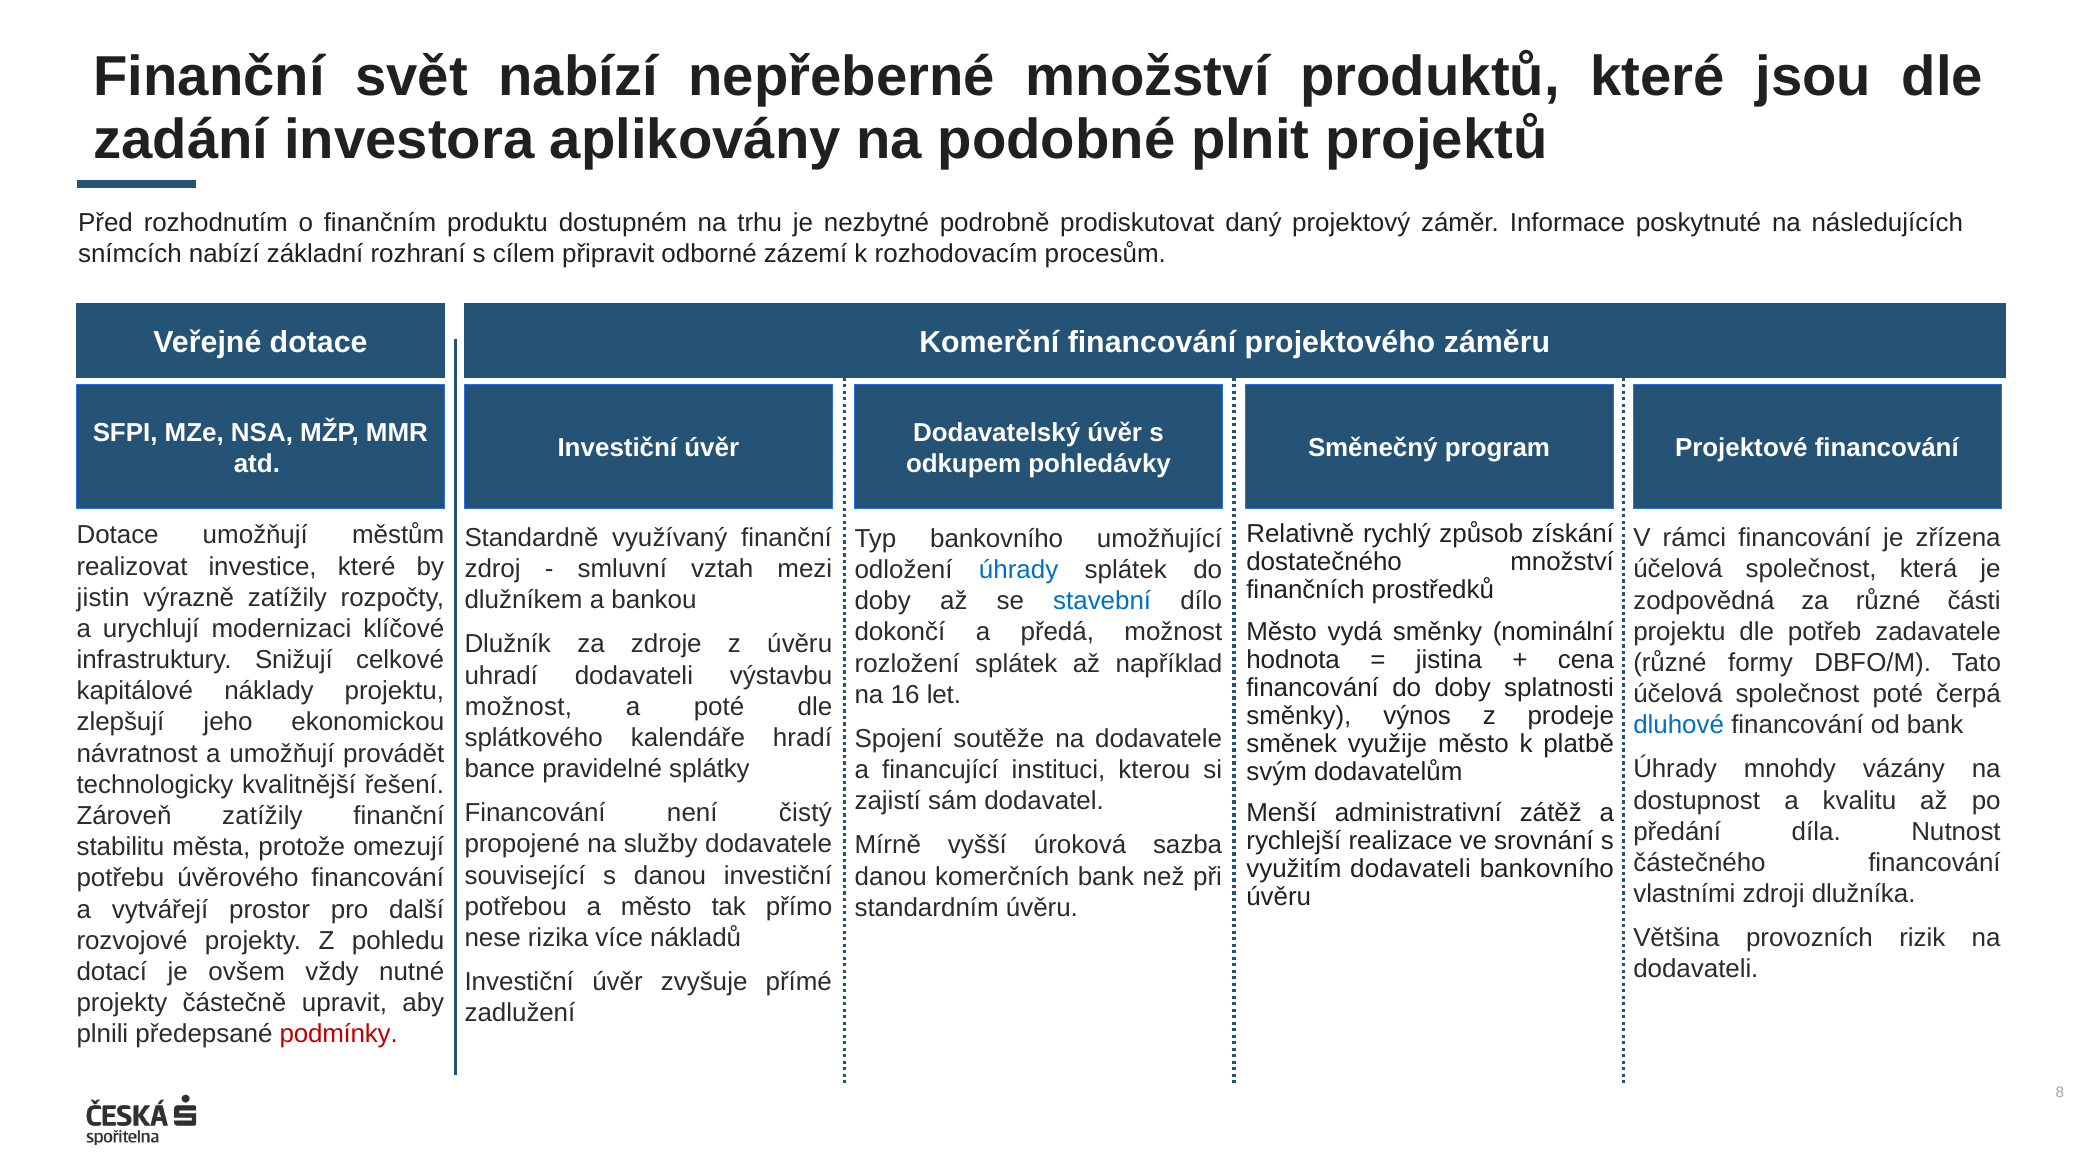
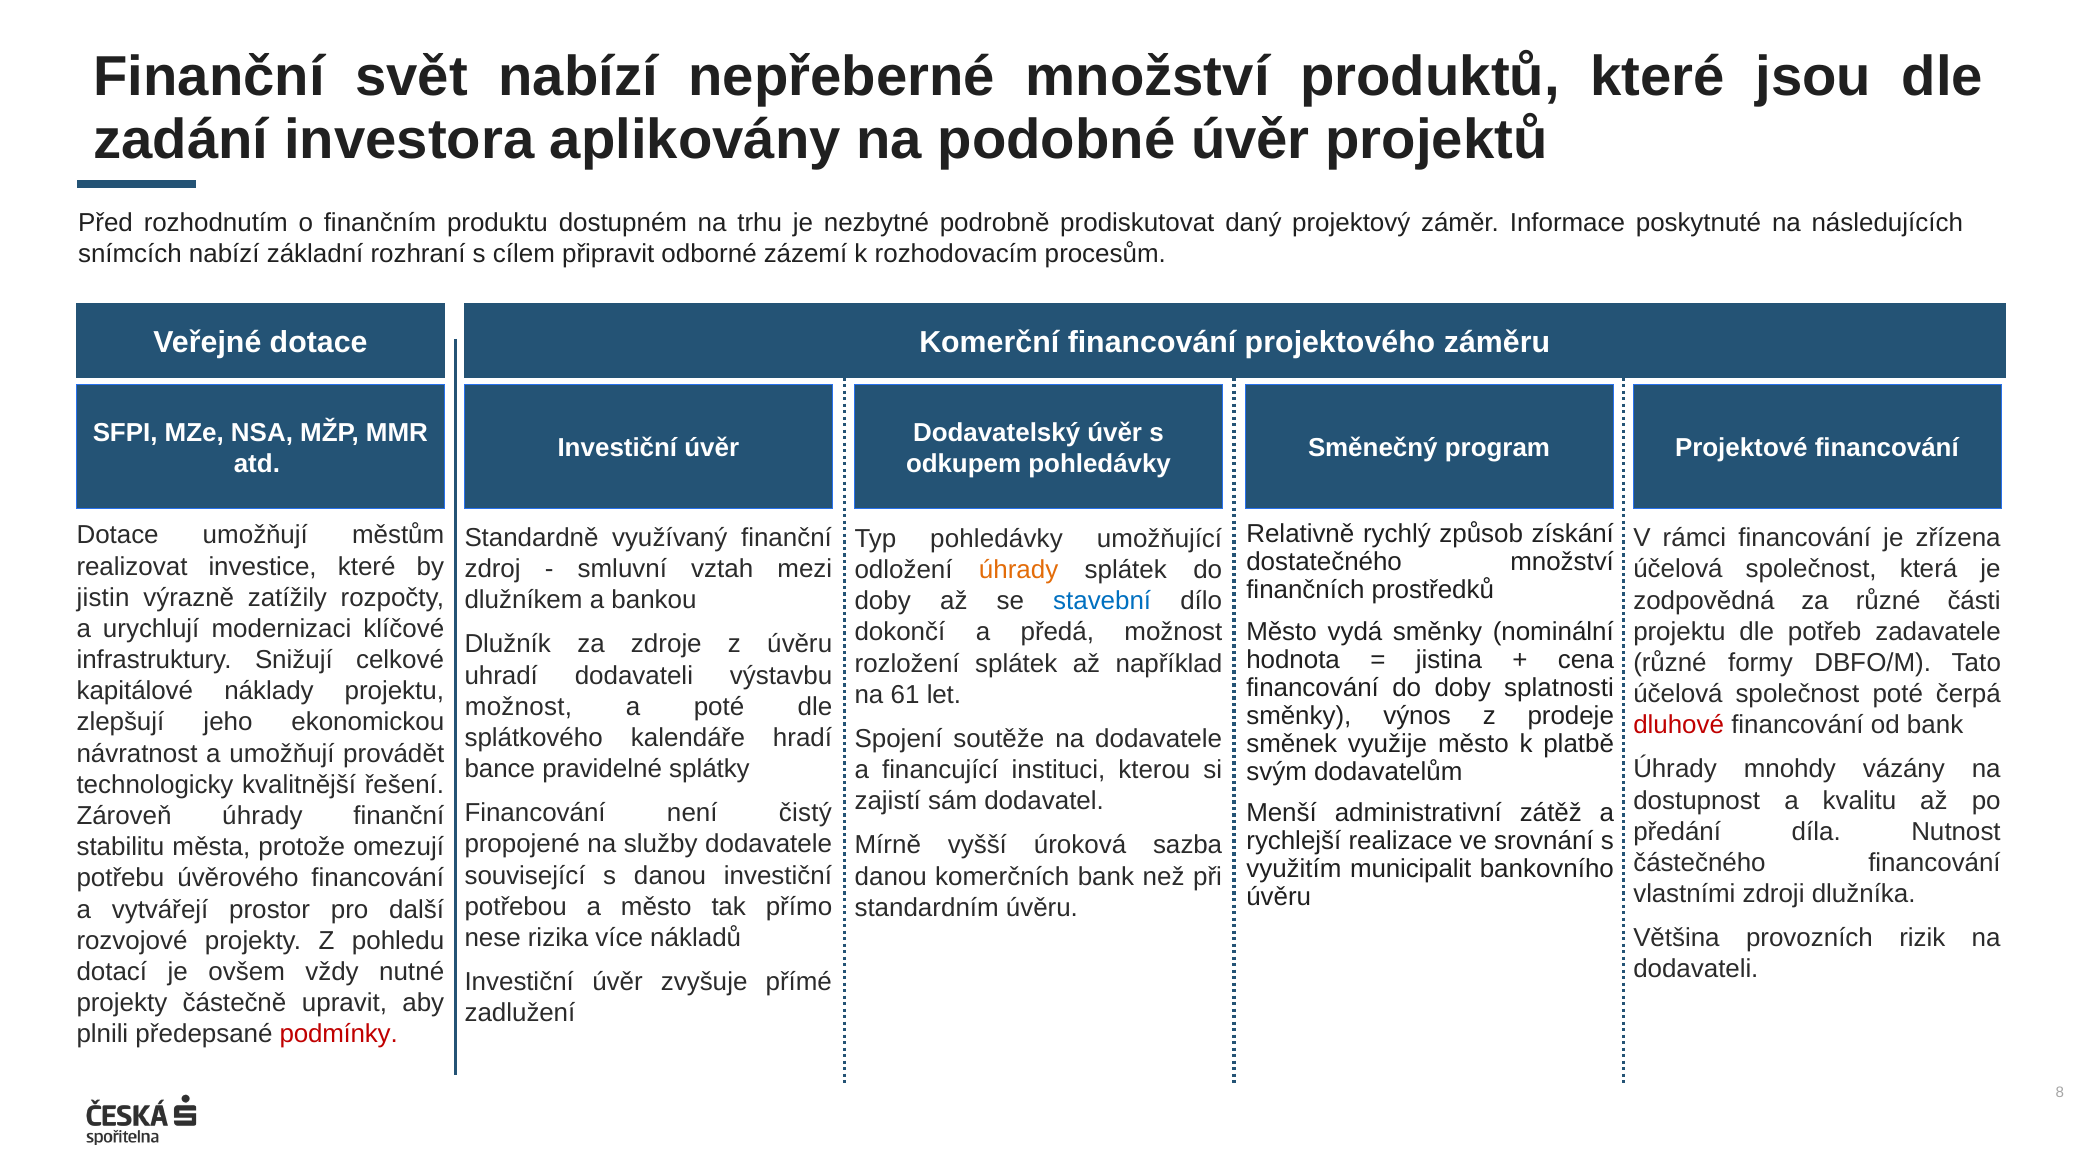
podobné plnit: plnit -> úvěr
Typ bankovního: bankovního -> pohledávky
úhrady at (1019, 570) colour: blue -> orange
16: 16 -> 61
dluhové colour: blue -> red
Zároveň zatížily: zatížily -> úhrady
využitím dodavateli: dodavateli -> municipalit
